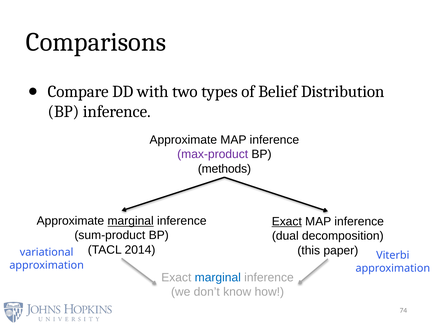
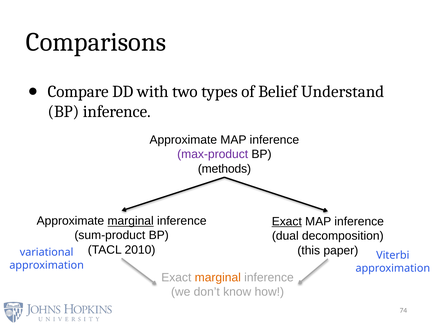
Distribution: Distribution -> Understand
2014: 2014 -> 2010
marginal at (218, 277) colour: blue -> orange
